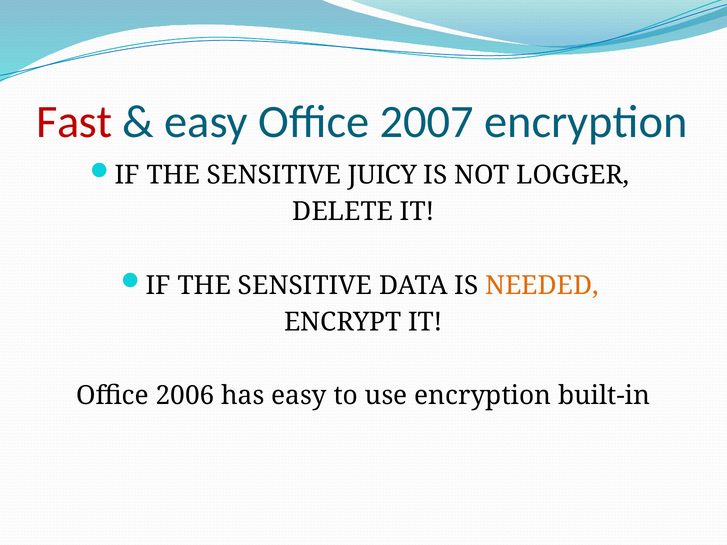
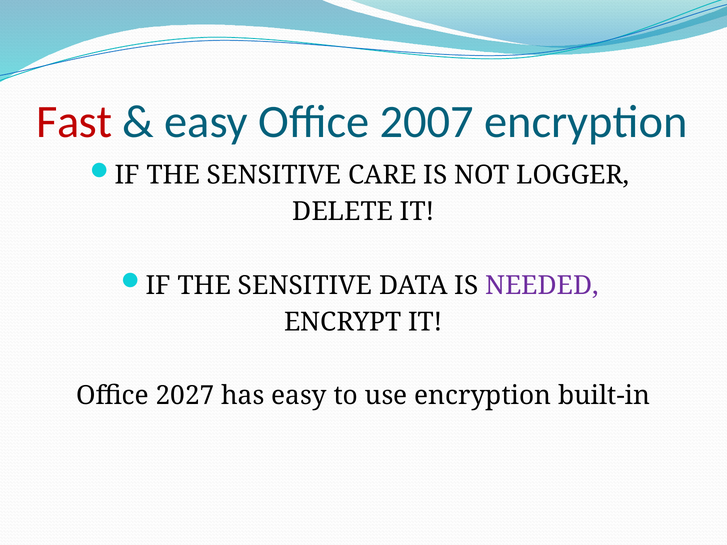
JUICY: JUICY -> CARE
NEEDED colour: orange -> purple
2006: 2006 -> 2027
